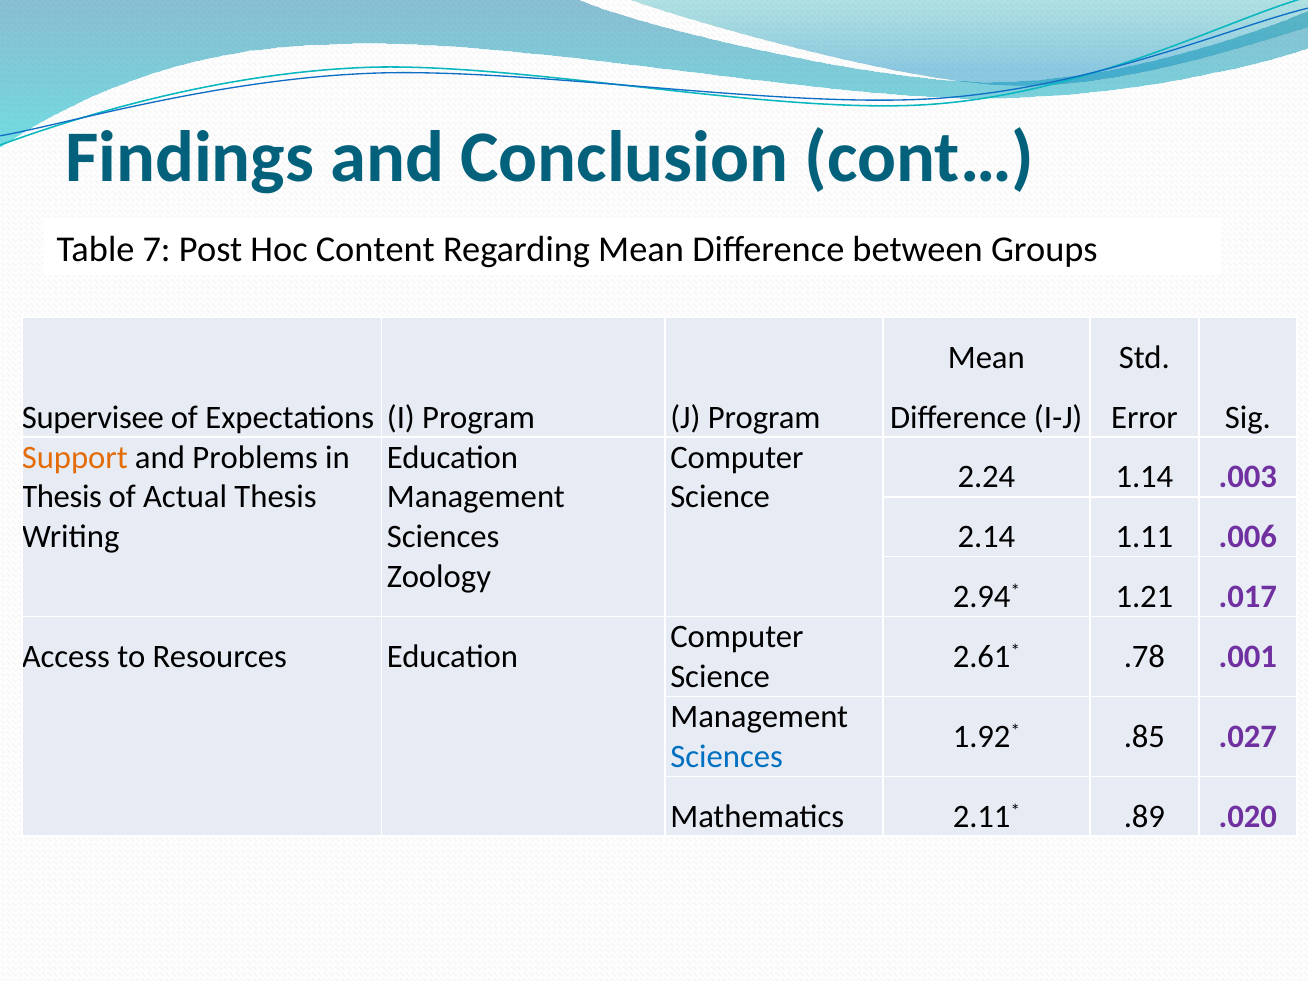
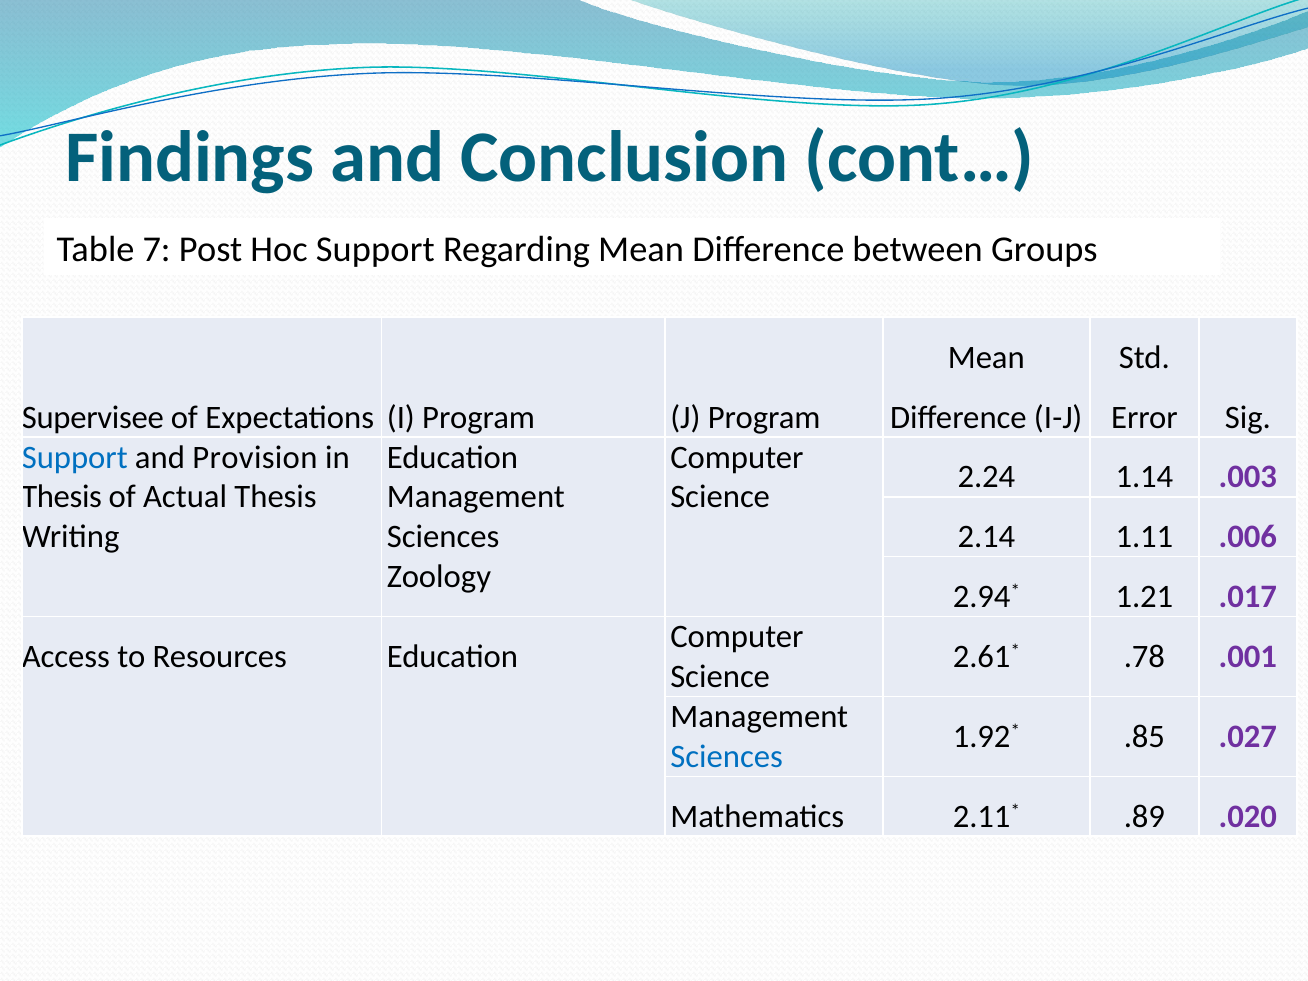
Hoc Content: Content -> Support
Support at (75, 457) colour: orange -> blue
Problems: Problems -> Provision
